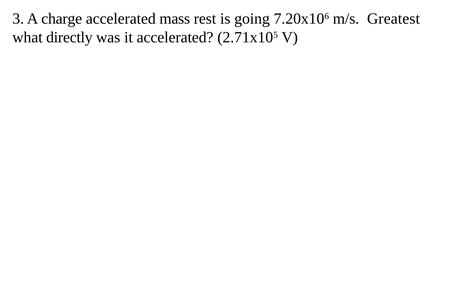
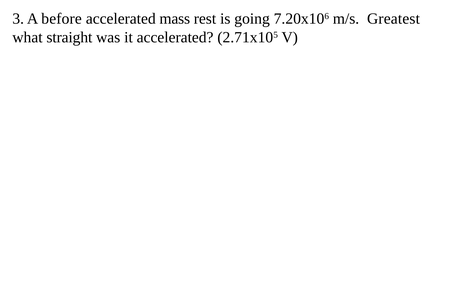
charge: charge -> before
directly: directly -> straight
